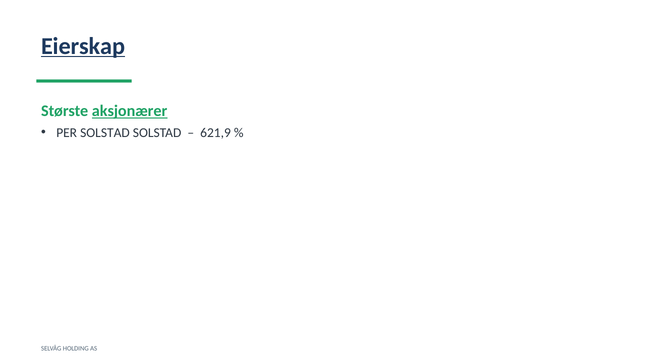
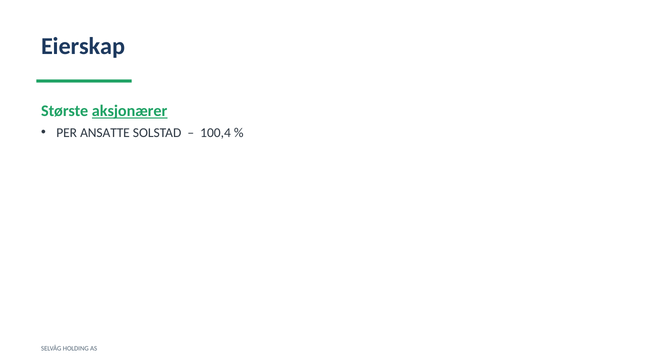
Eierskap underline: present -> none
PER SOLSTAD: SOLSTAD -> ANSATTE
621,9: 621,9 -> 100,4
